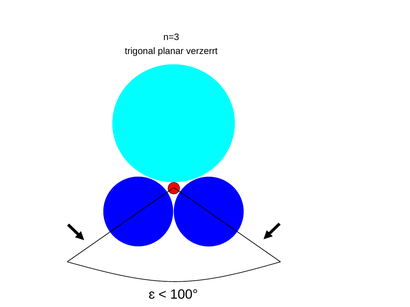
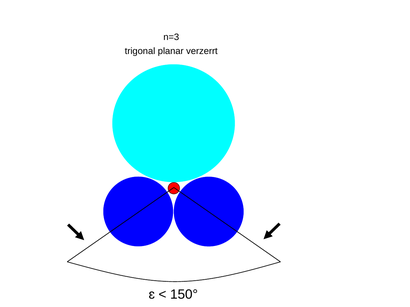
100°: 100° -> 150°
